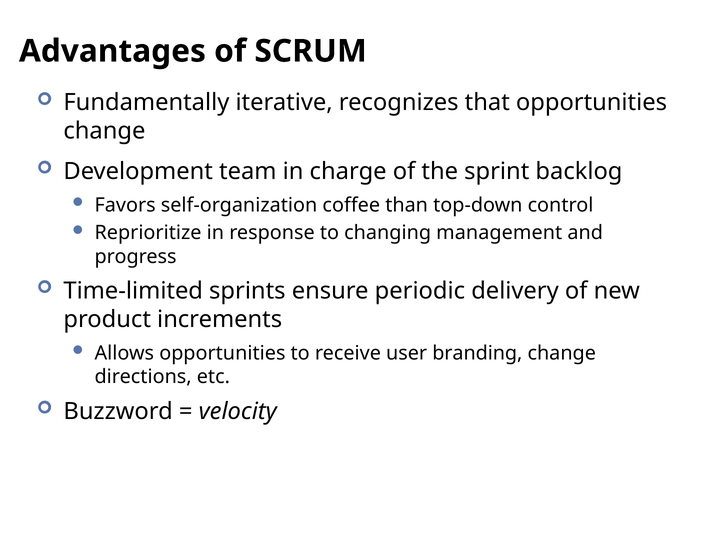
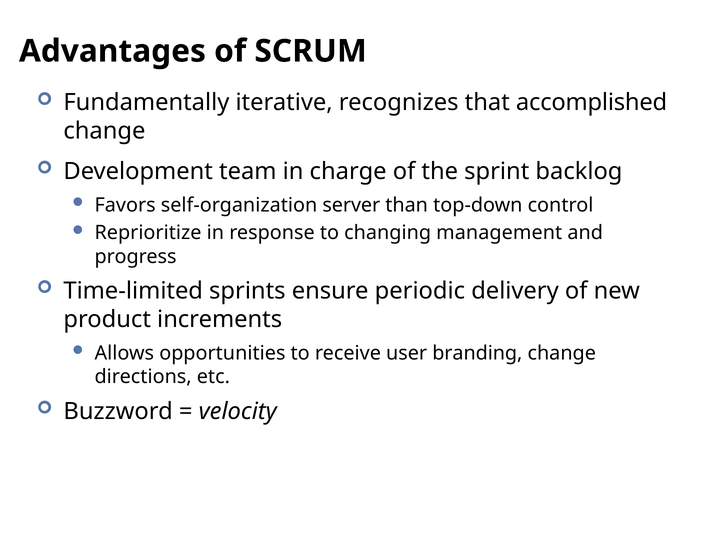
that opportunities: opportunities -> accomplished
coffee: coffee -> server
